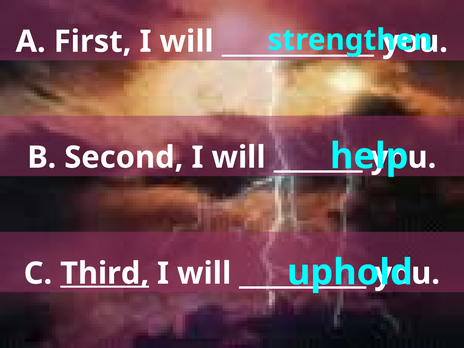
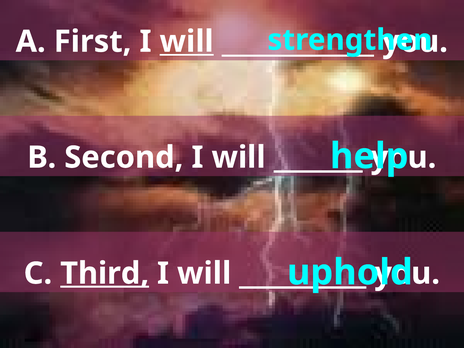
will at (187, 42) underline: none -> present
